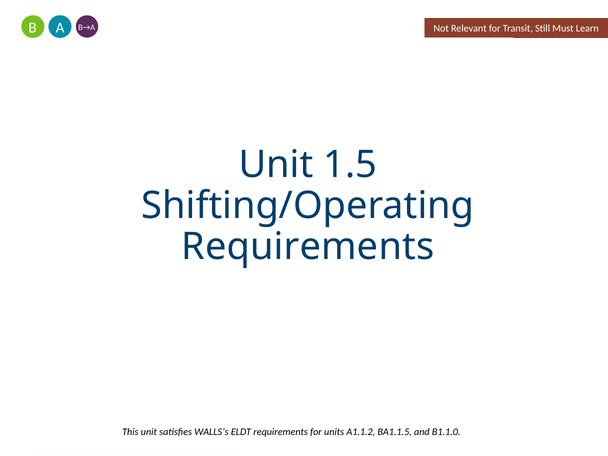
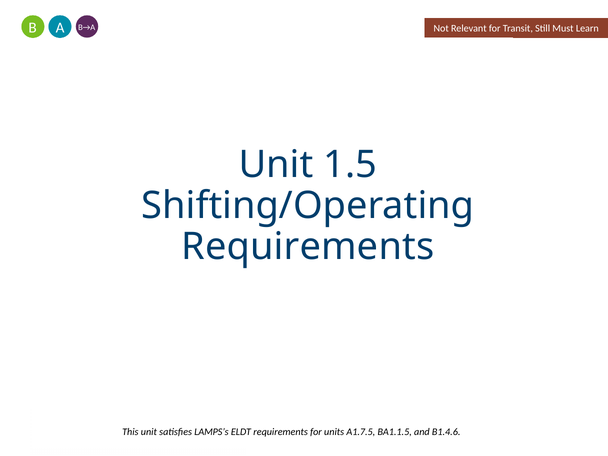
WALLS’s: WALLS’s -> LAMPS’s
A1.1.2: A1.1.2 -> A1.7.5
B1.1.0: B1.1.0 -> B1.4.6
